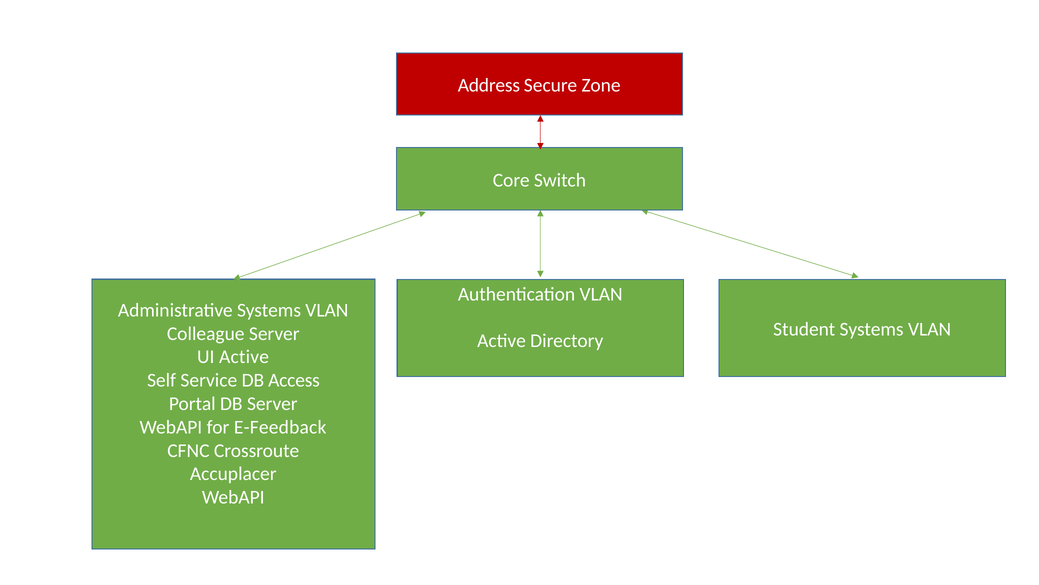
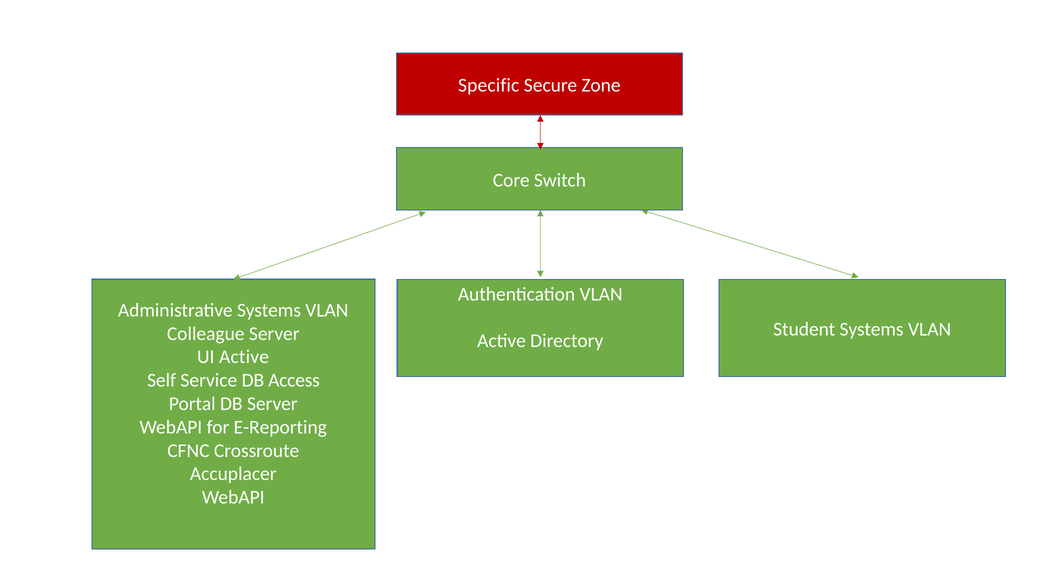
Address: Address -> Specific
E-Feedback: E-Feedback -> E-Reporting
